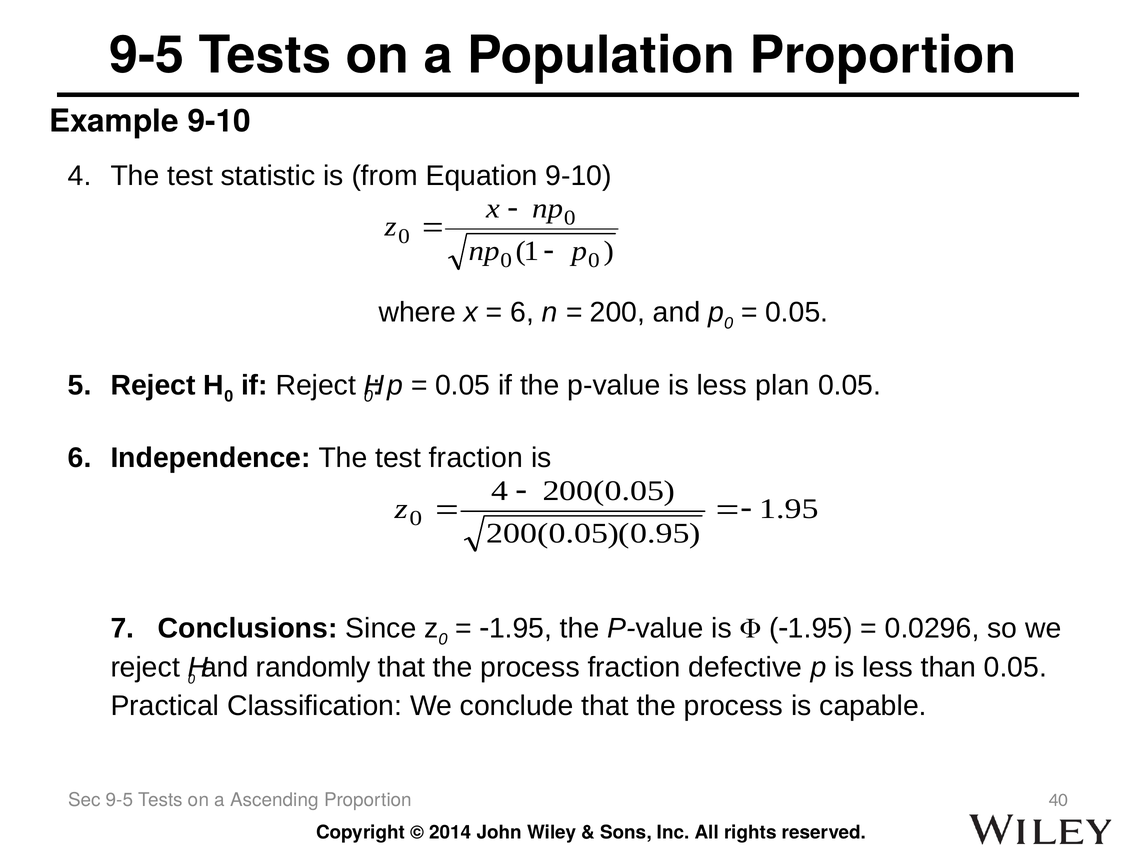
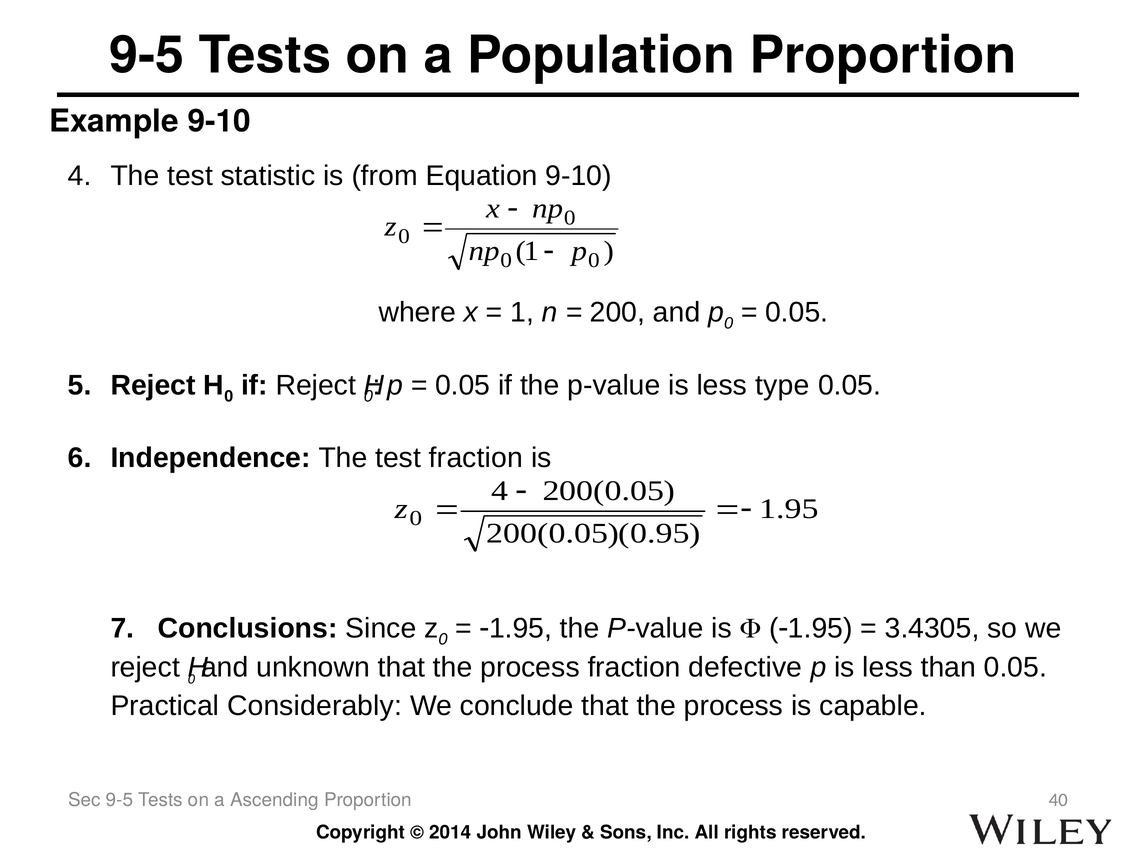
6 at (522, 312): 6 -> 1
plan: plan -> type
0.0296: 0.0296 -> 3.4305
randomly: randomly -> unknown
Classification: Classification -> Considerably
